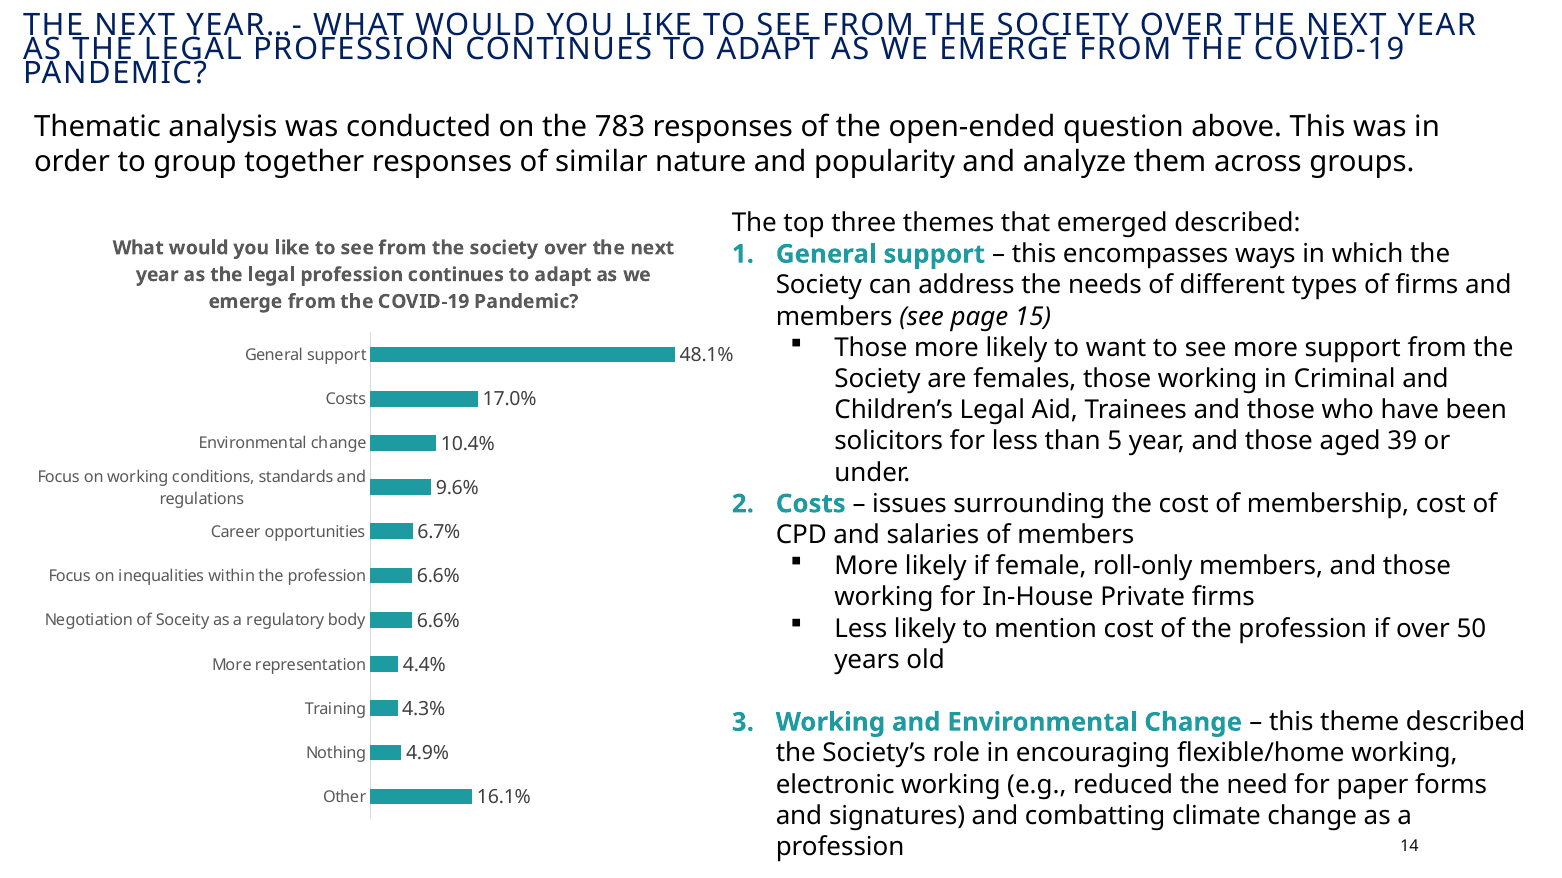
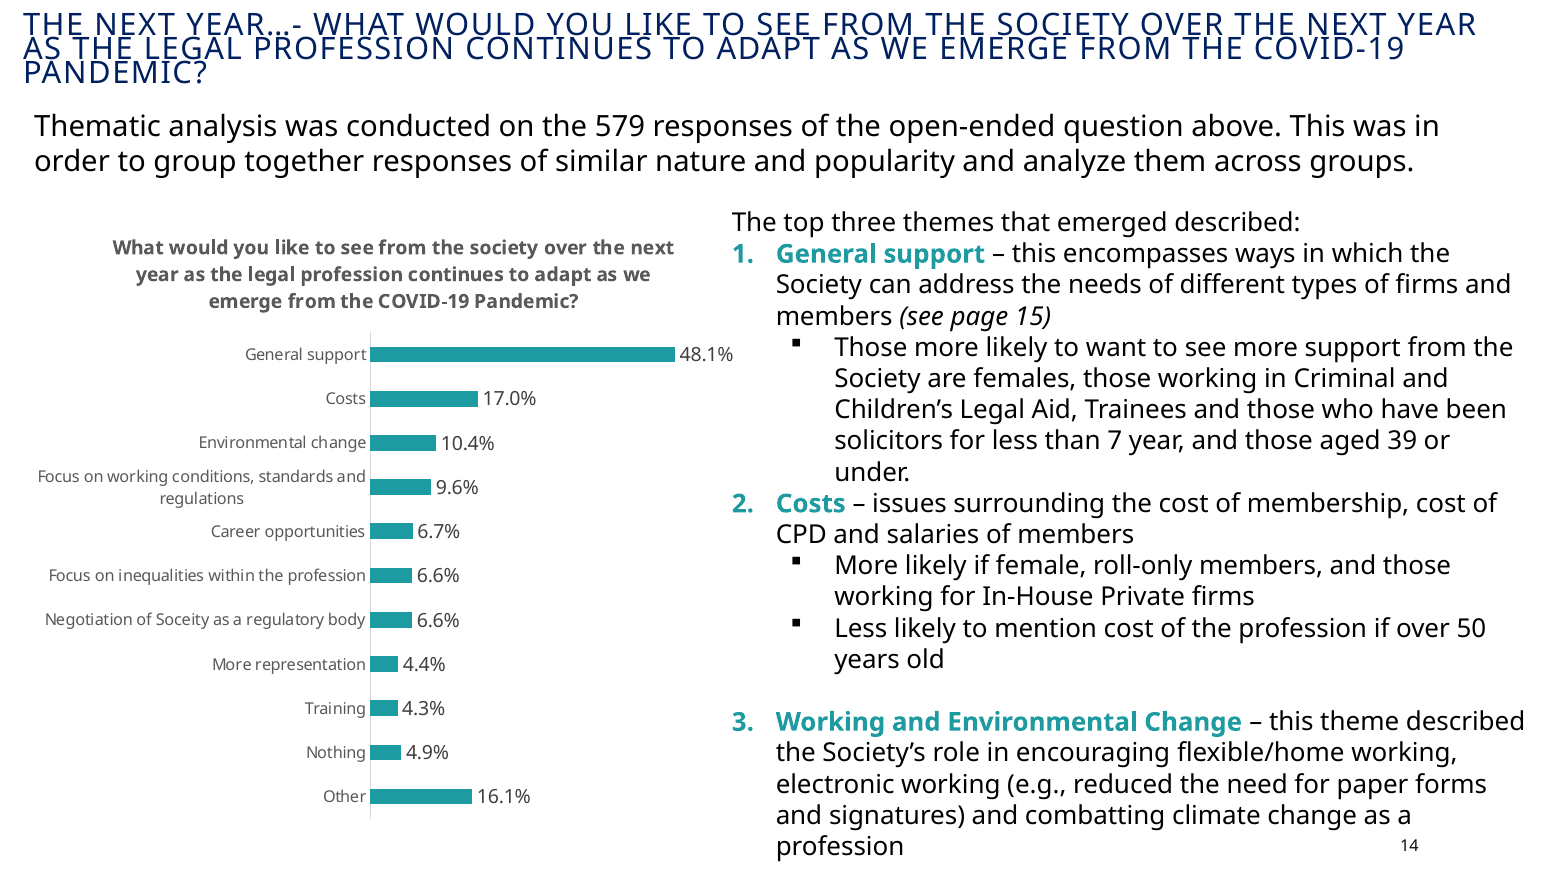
783: 783 -> 579
5: 5 -> 7
